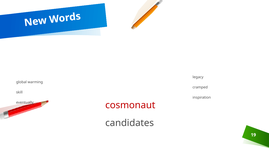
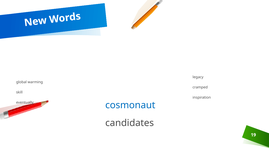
cosmonaut colour: red -> blue
